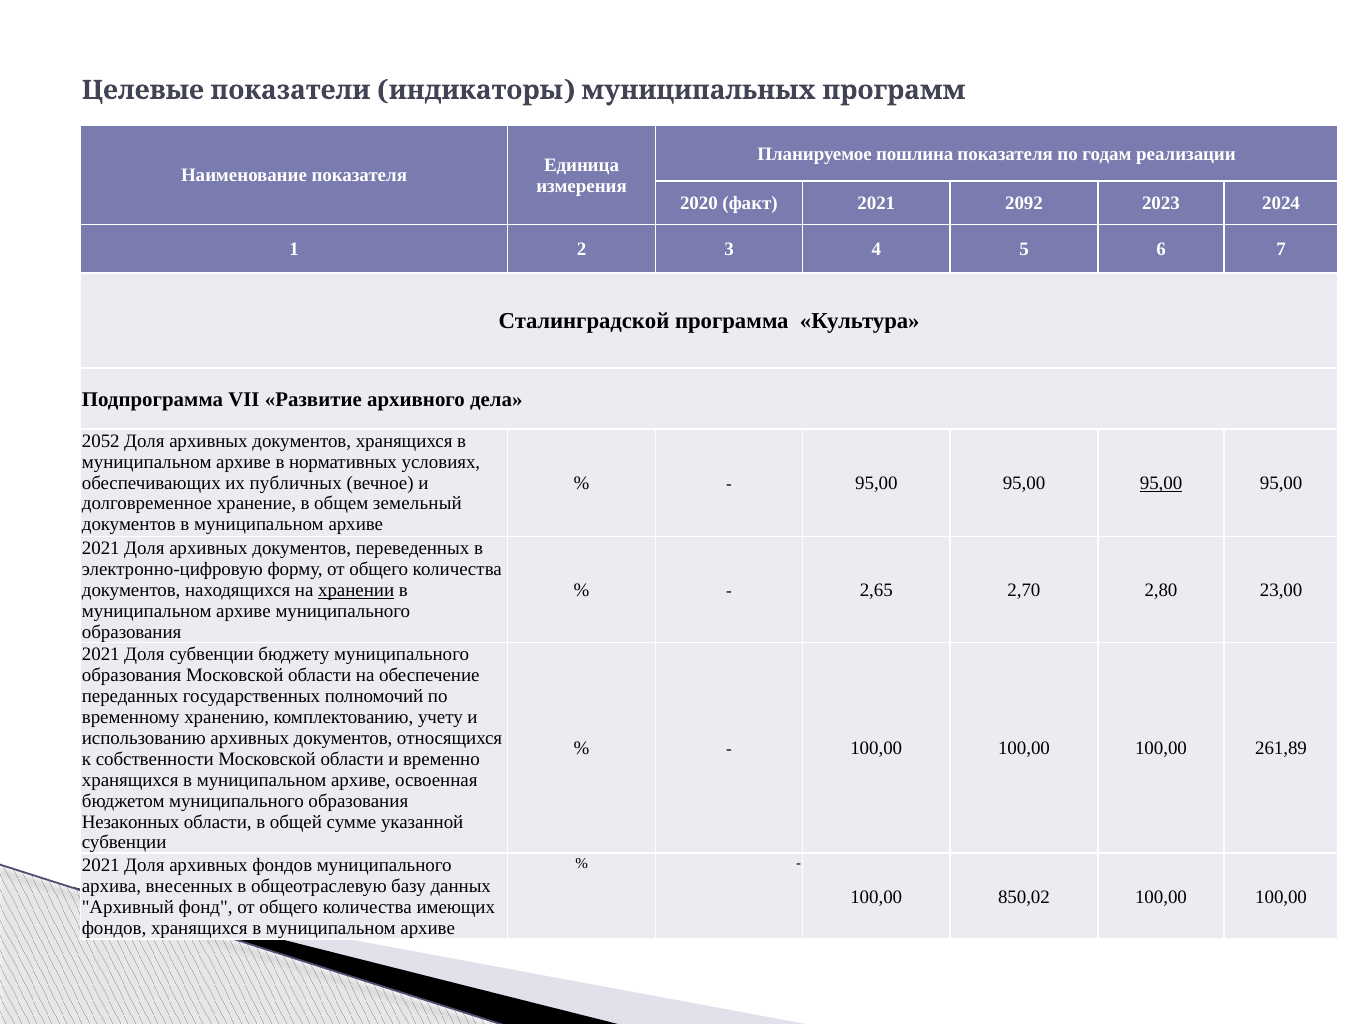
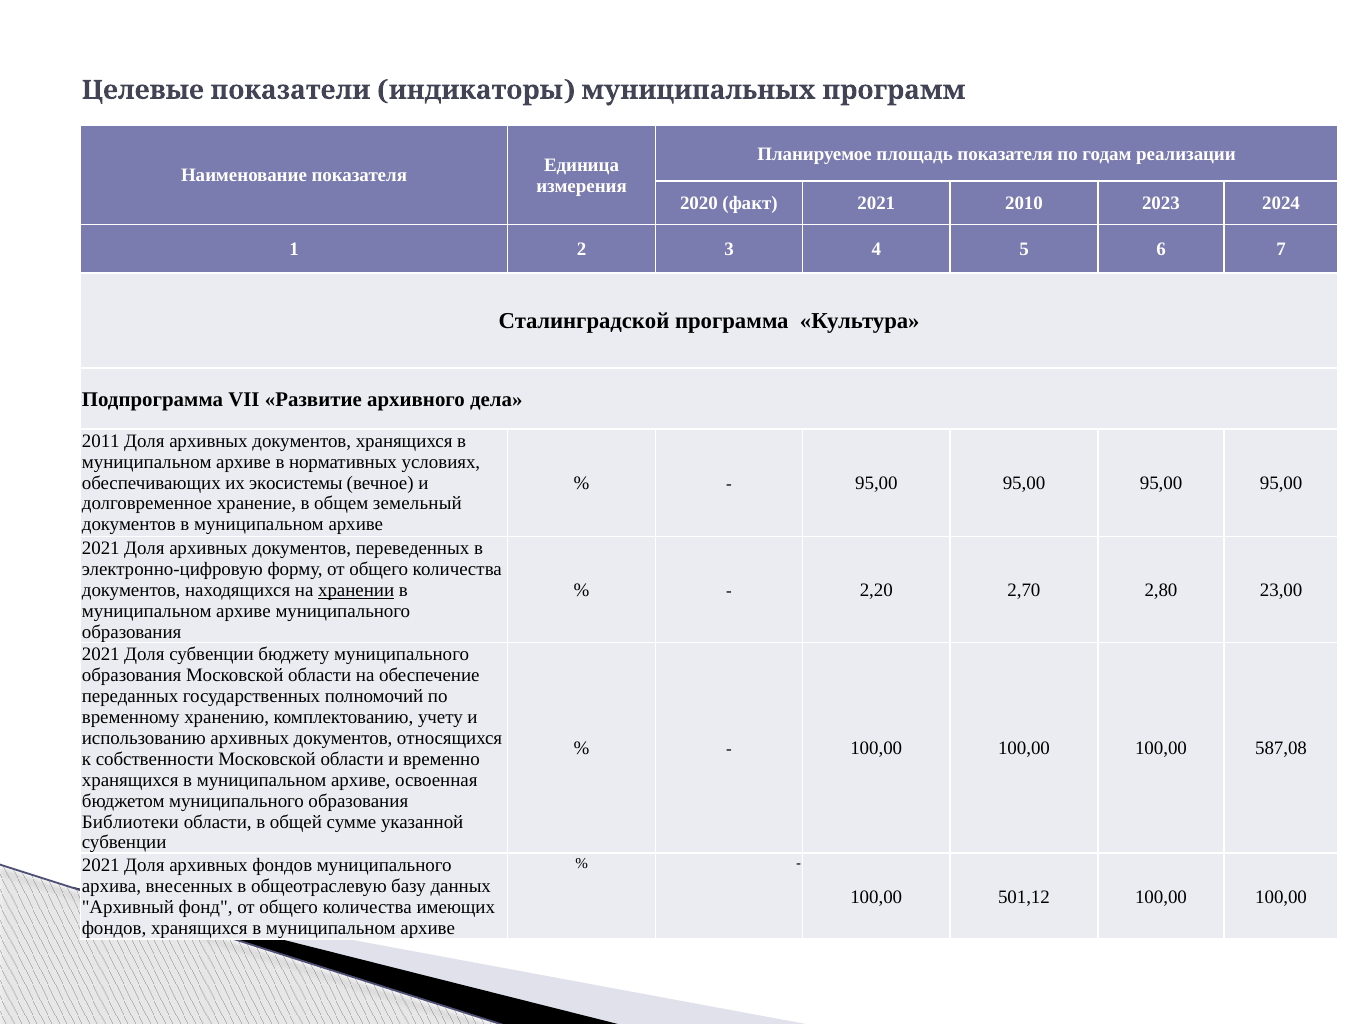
пошлина: пошлина -> площадь
2092: 2092 -> 2010
2052: 2052 -> 2011
публичных: публичных -> экосистемы
95,00 at (1161, 483) underline: present -> none
2,65: 2,65 -> 2,20
261,89: 261,89 -> 587,08
Незаконных: Незаконных -> Библиотеки
850,02: 850,02 -> 501,12
